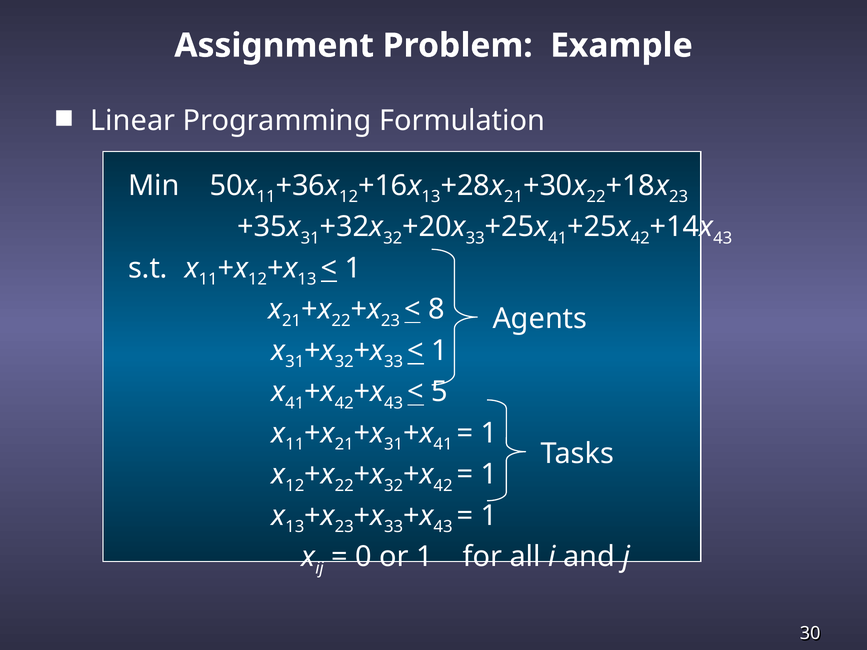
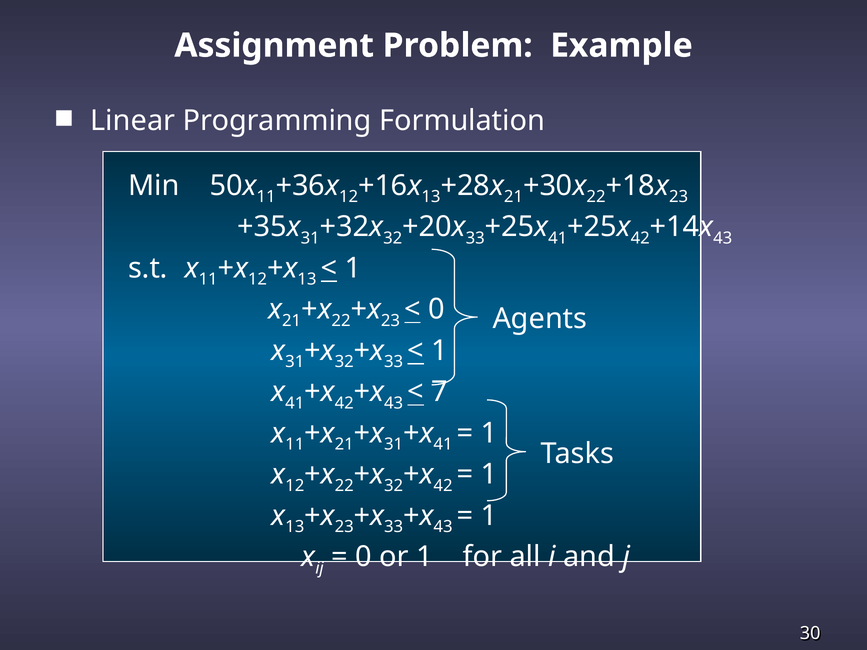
8 at (437, 309): 8 -> 0
5: 5 -> 7
